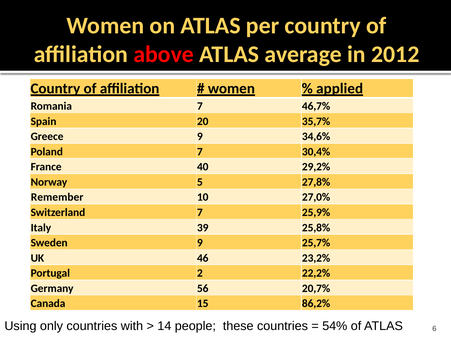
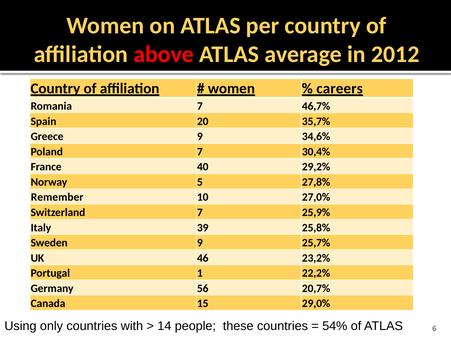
applied: applied -> careers
2: 2 -> 1
86,2%: 86,2% -> 29,0%
